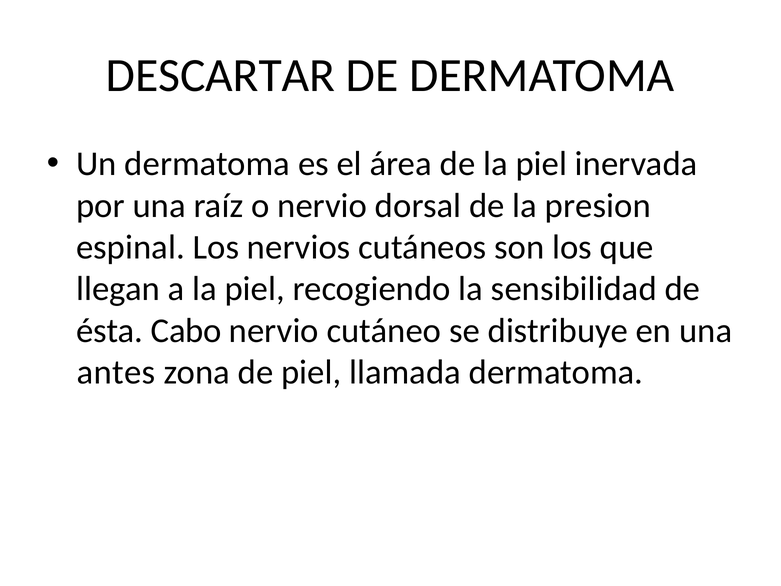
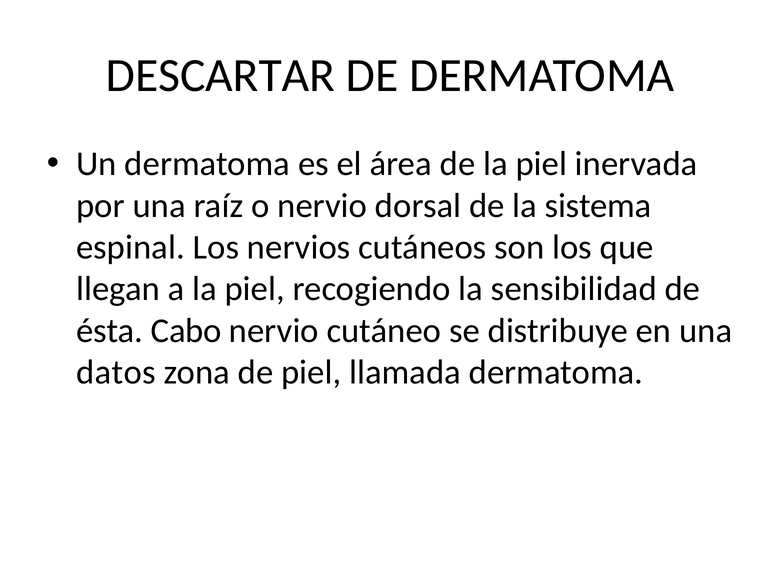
presion: presion -> sistema
antes: antes -> datos
